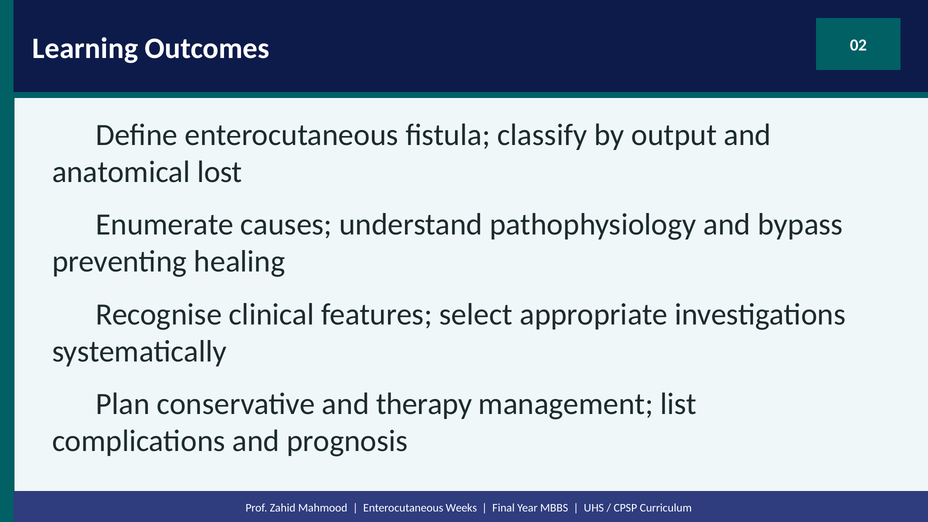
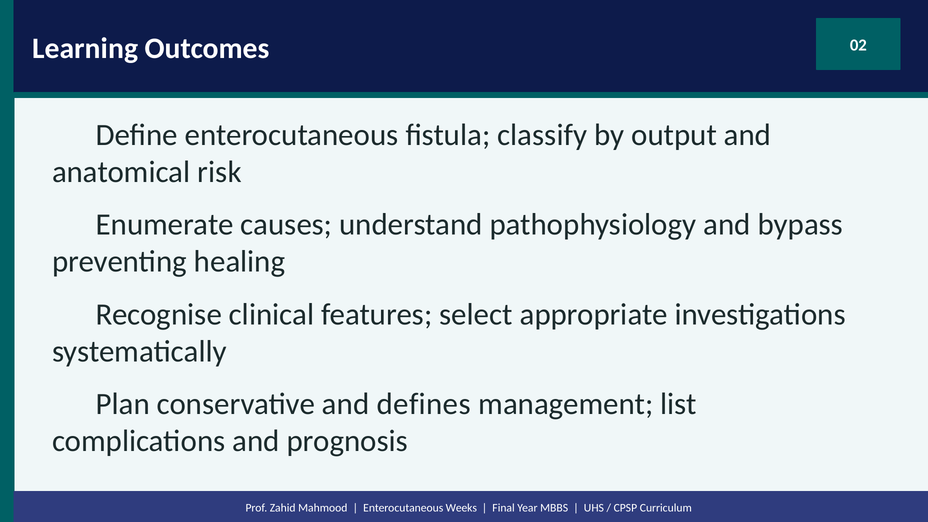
lost: lost -> risk
therapy: therapy -> defines
